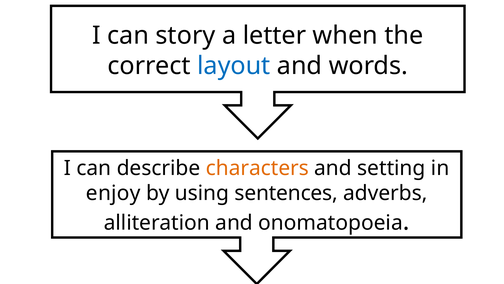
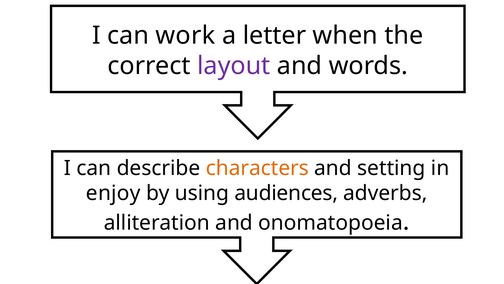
story: story -> work
layout colour: blue -> purple
sentences: sentences -> audiences
